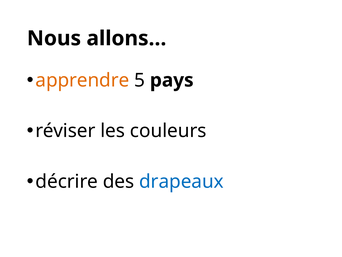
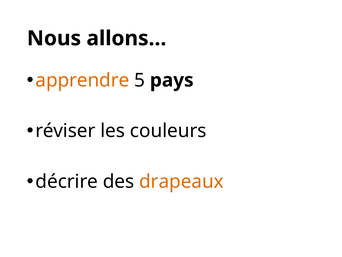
drapeaux colour: blue -> orange
